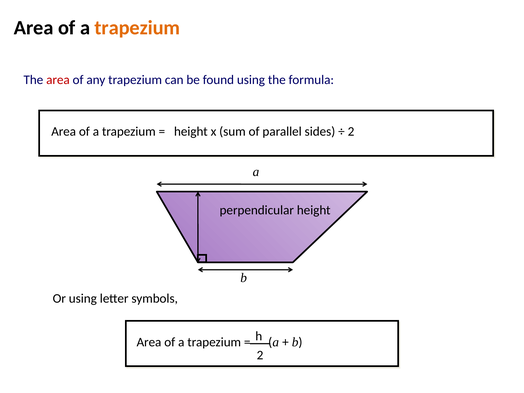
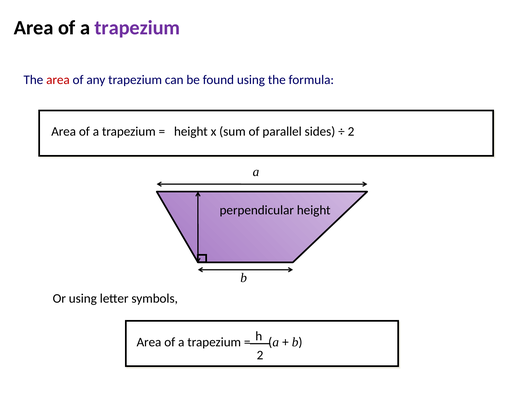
trapezium at (137, 28) colour: orange -> purple
